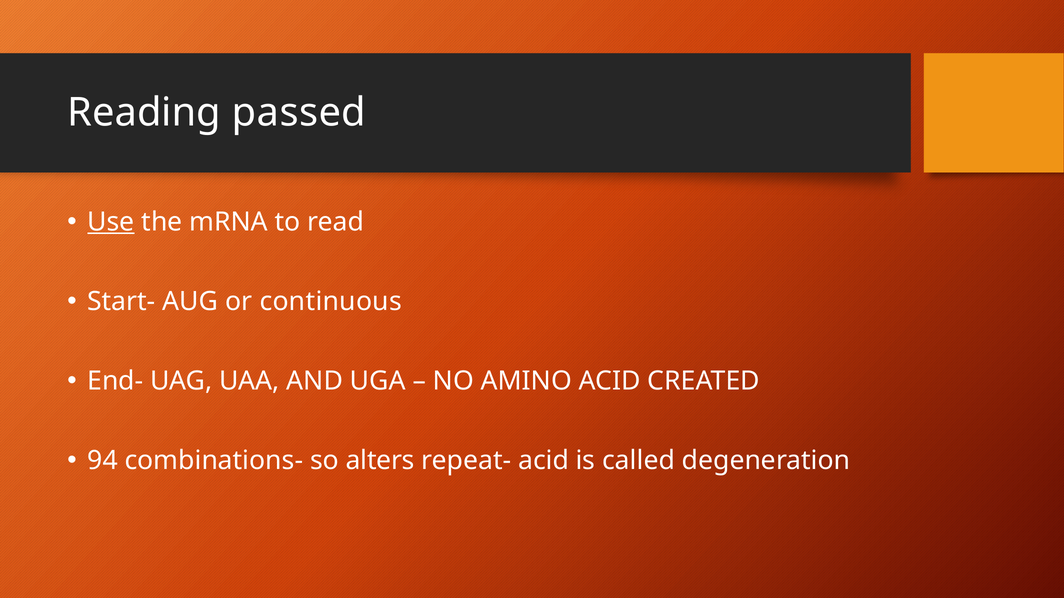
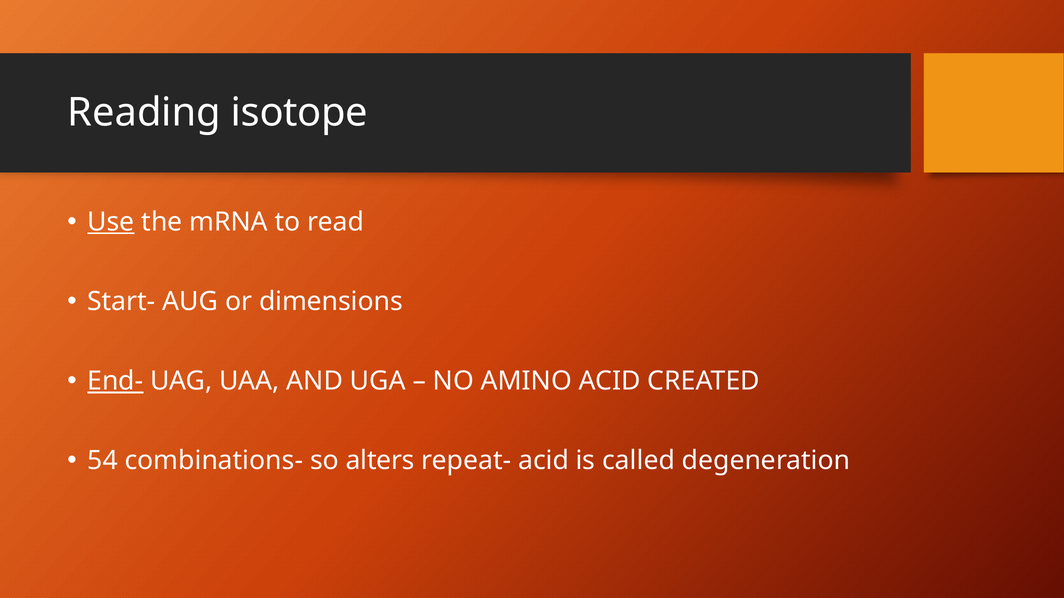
passed: passed -> isotope
continuous: continuous -> dimensions
End- underline: none -> present
94: 94 -> 54
